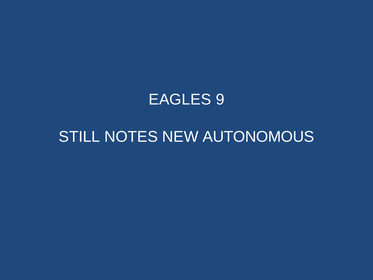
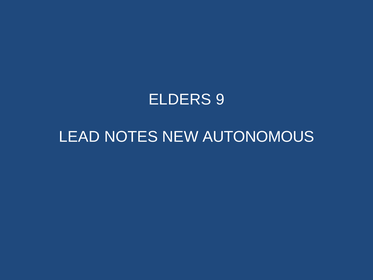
EAGLES: EAGLES -> ELDERS
STILL: STILL -> LEAD
